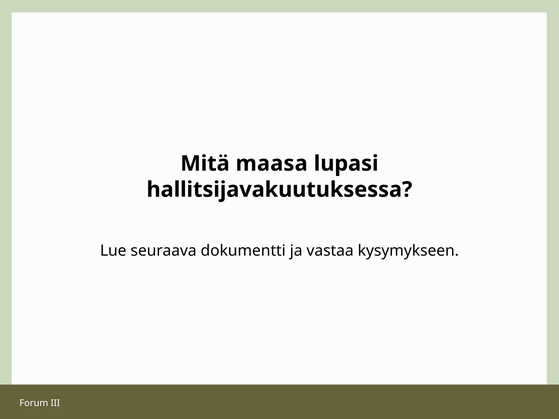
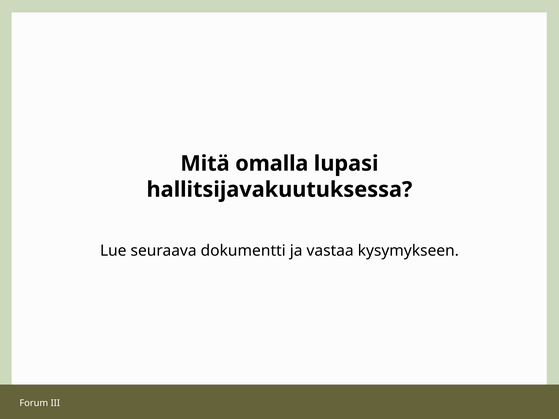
maasa: maasa -> omalla
